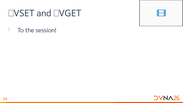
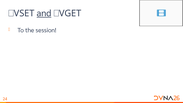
and underline: none -> present
